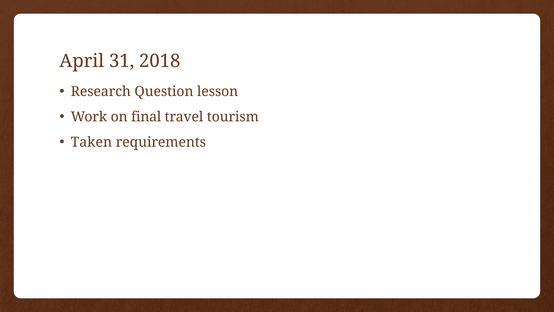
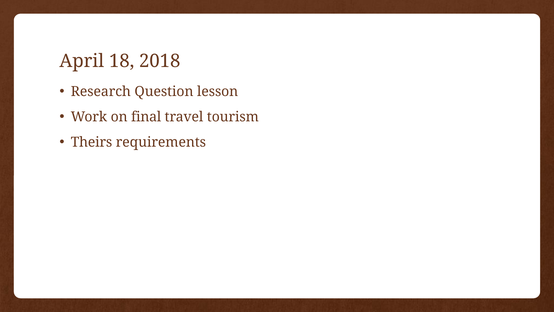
31: 31 -> 18
Taken: Taken -> Theirs
